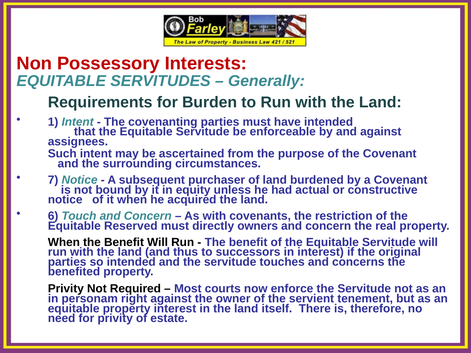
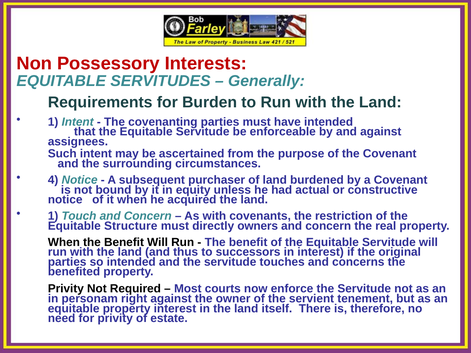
7: 7 -> 4
6 at (53, 216): 6 -> 1
Reserved: Reserved -> Structure
